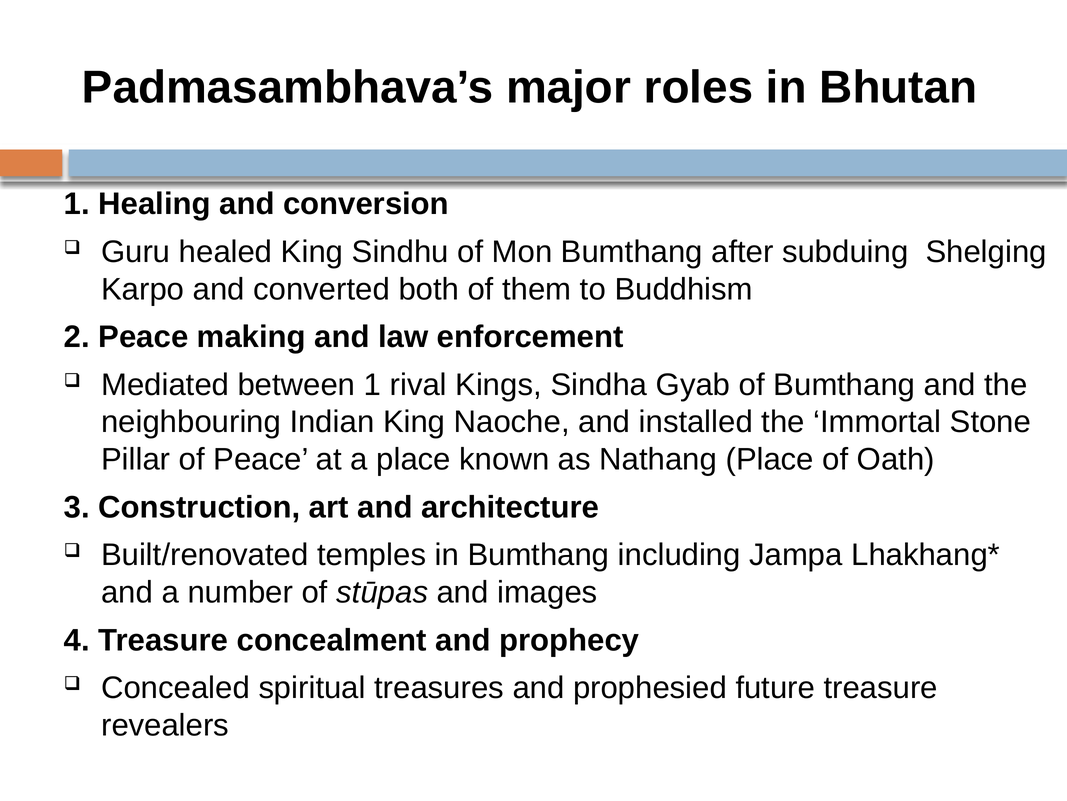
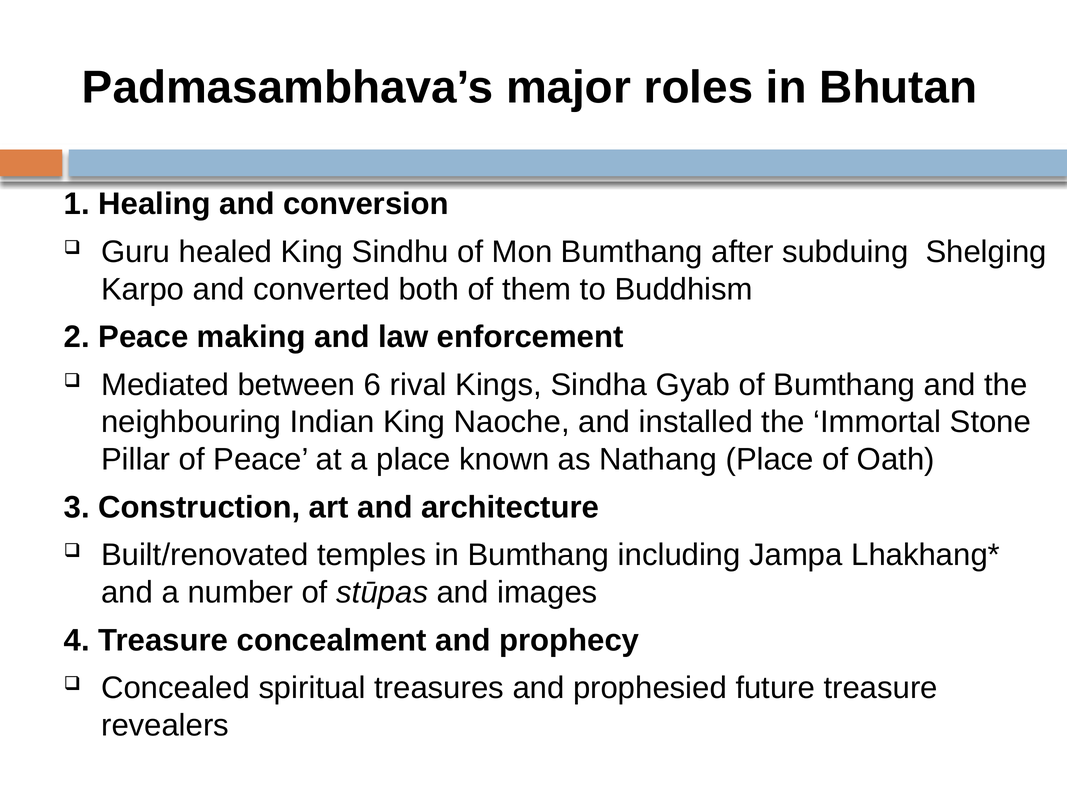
between 1: 1 -> 6
